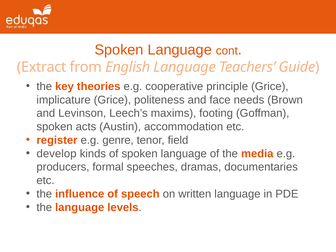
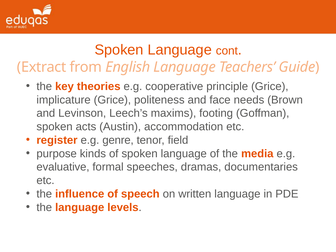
develop: develop -> purpose
producers: producers -> evaluative
